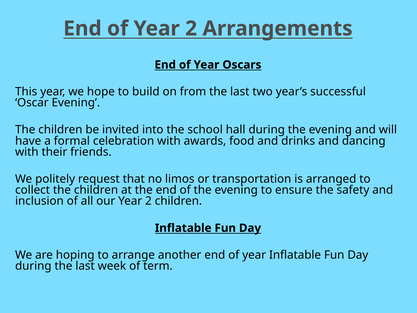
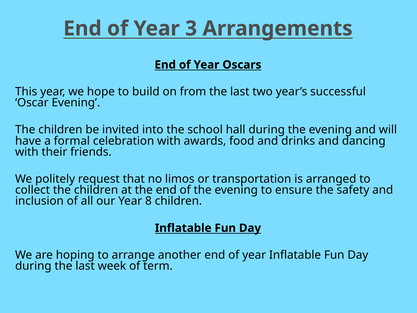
of Year 2: 2 -> 3
our Year 2: 2 -> 8
